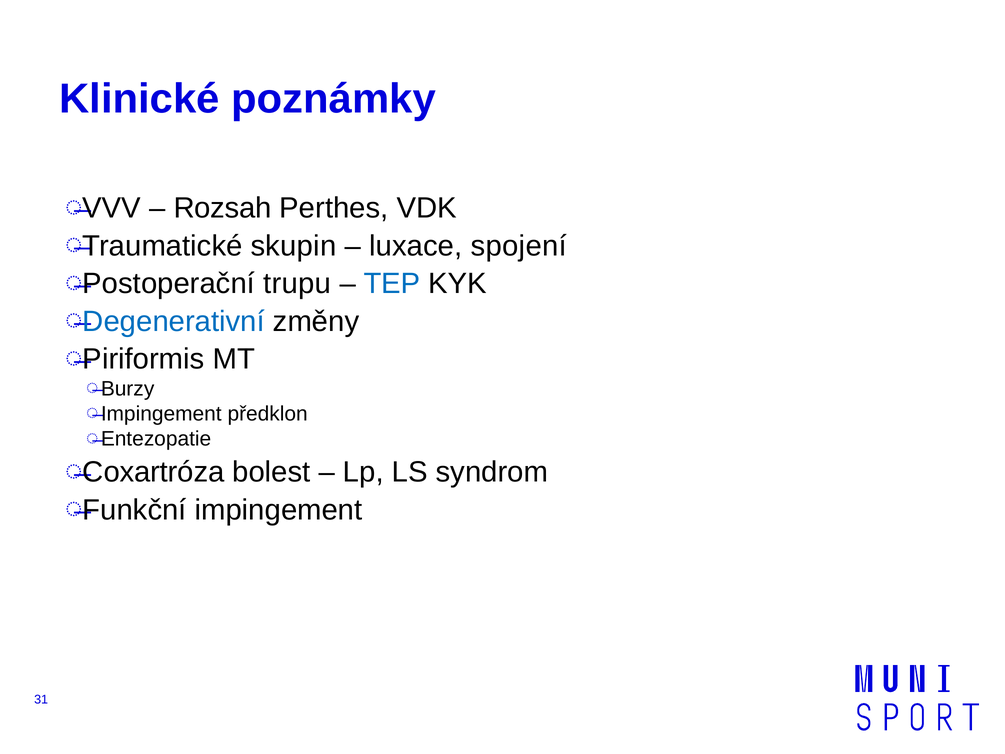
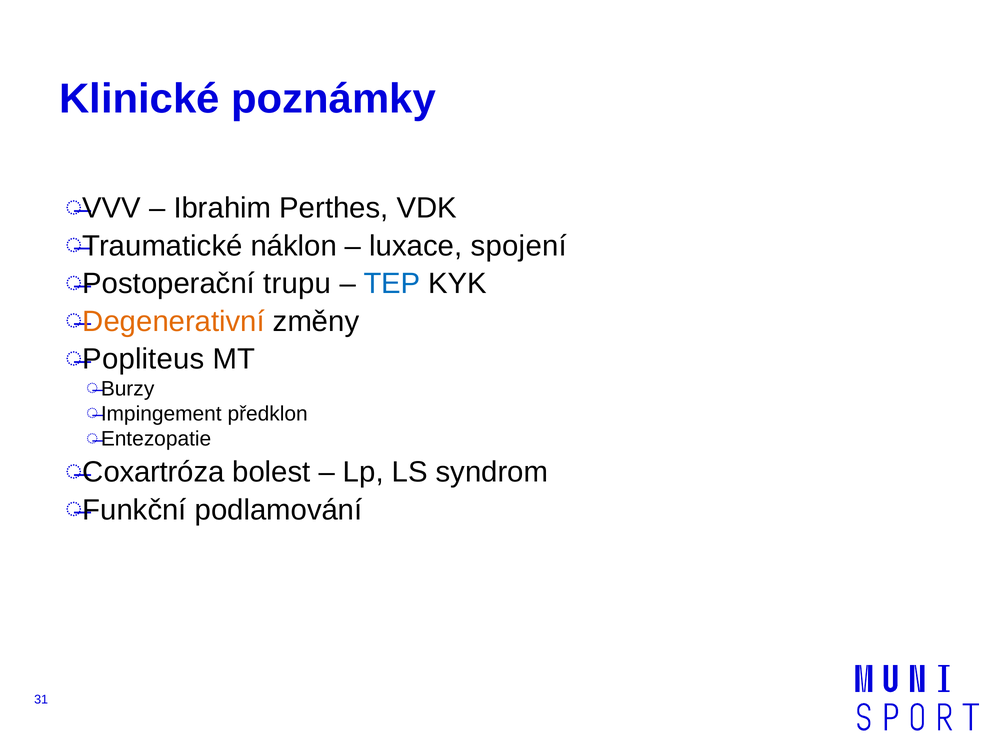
Rozsah: Rozsah -> Ibrahim
skupin: skupin -> náklon
Degenerativní colour: blue -> orange
Piriformis: Piriformis -> Popliteus
impingement: impingement -> podlamování
